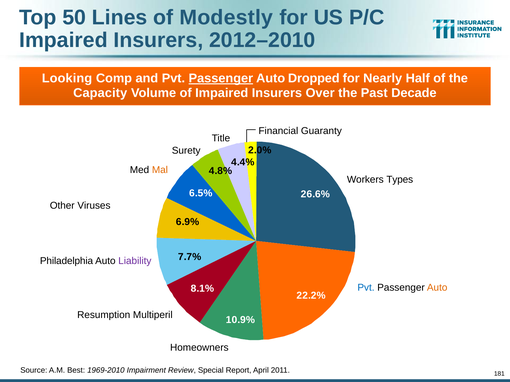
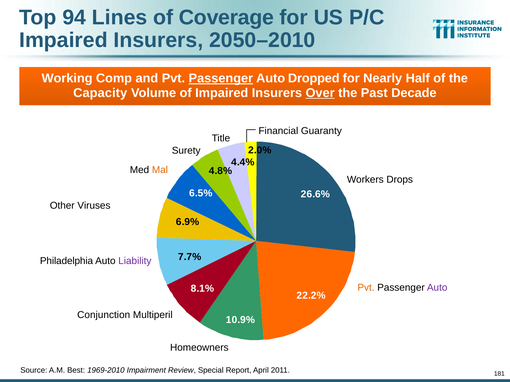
50: 50 -> 94
Modestly: Modestly -> Coverage
2012–2010: 2012–2010 -> 2050–2010
Looking: Looking -> Working
Over underline: none -> present
Types: Types -> Drops
Pvt at (366, 288) colour: blue -> orange
Auto at (437, 288) colour: orange -> purple
Resumption: Resumption -> Conjunction
